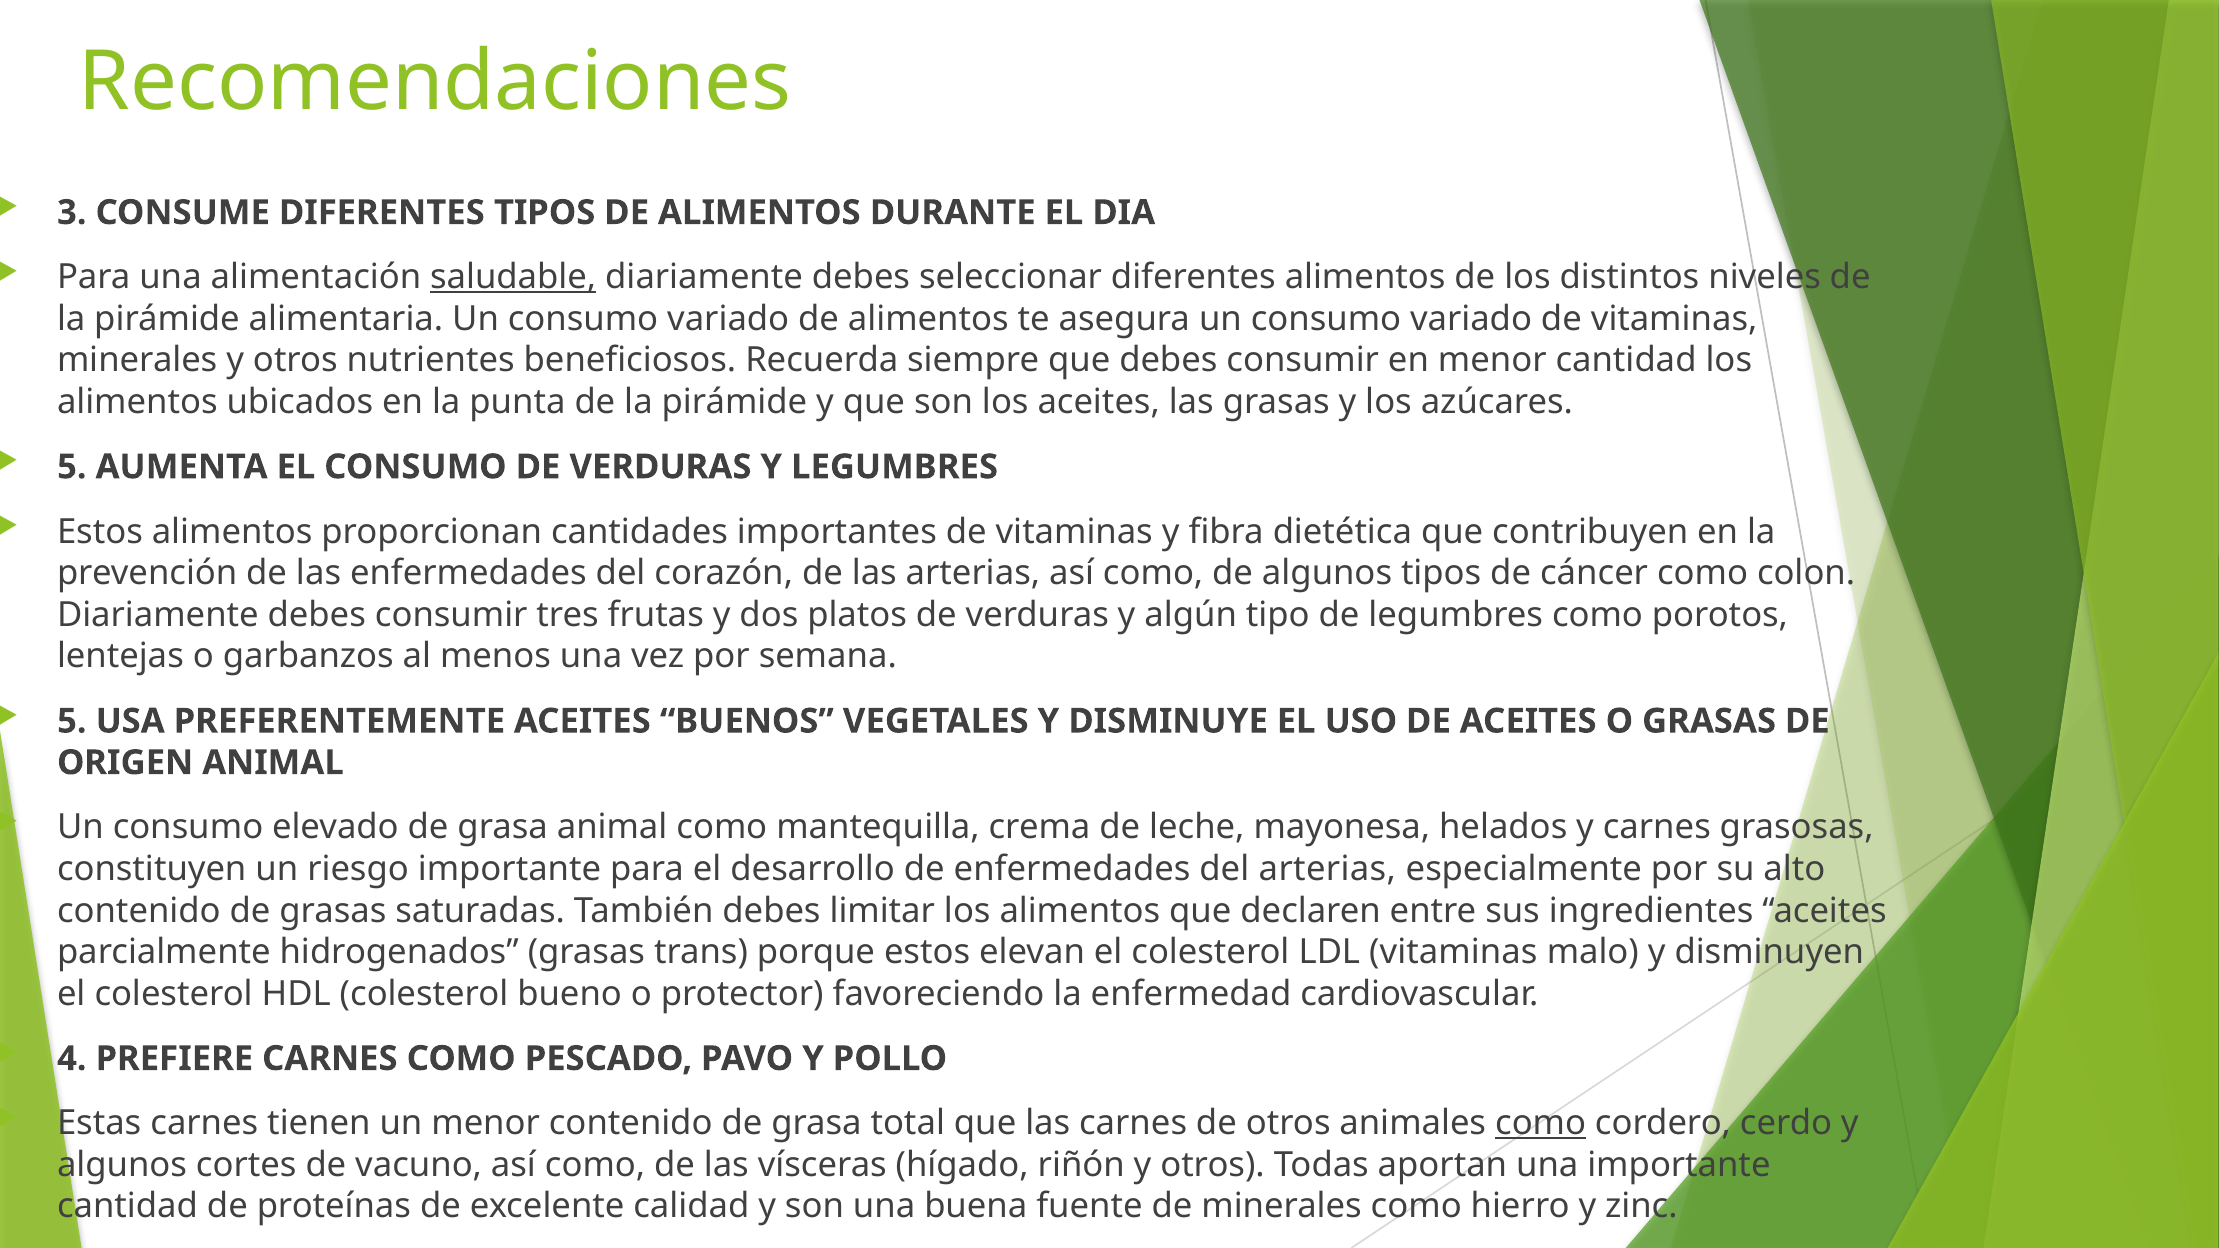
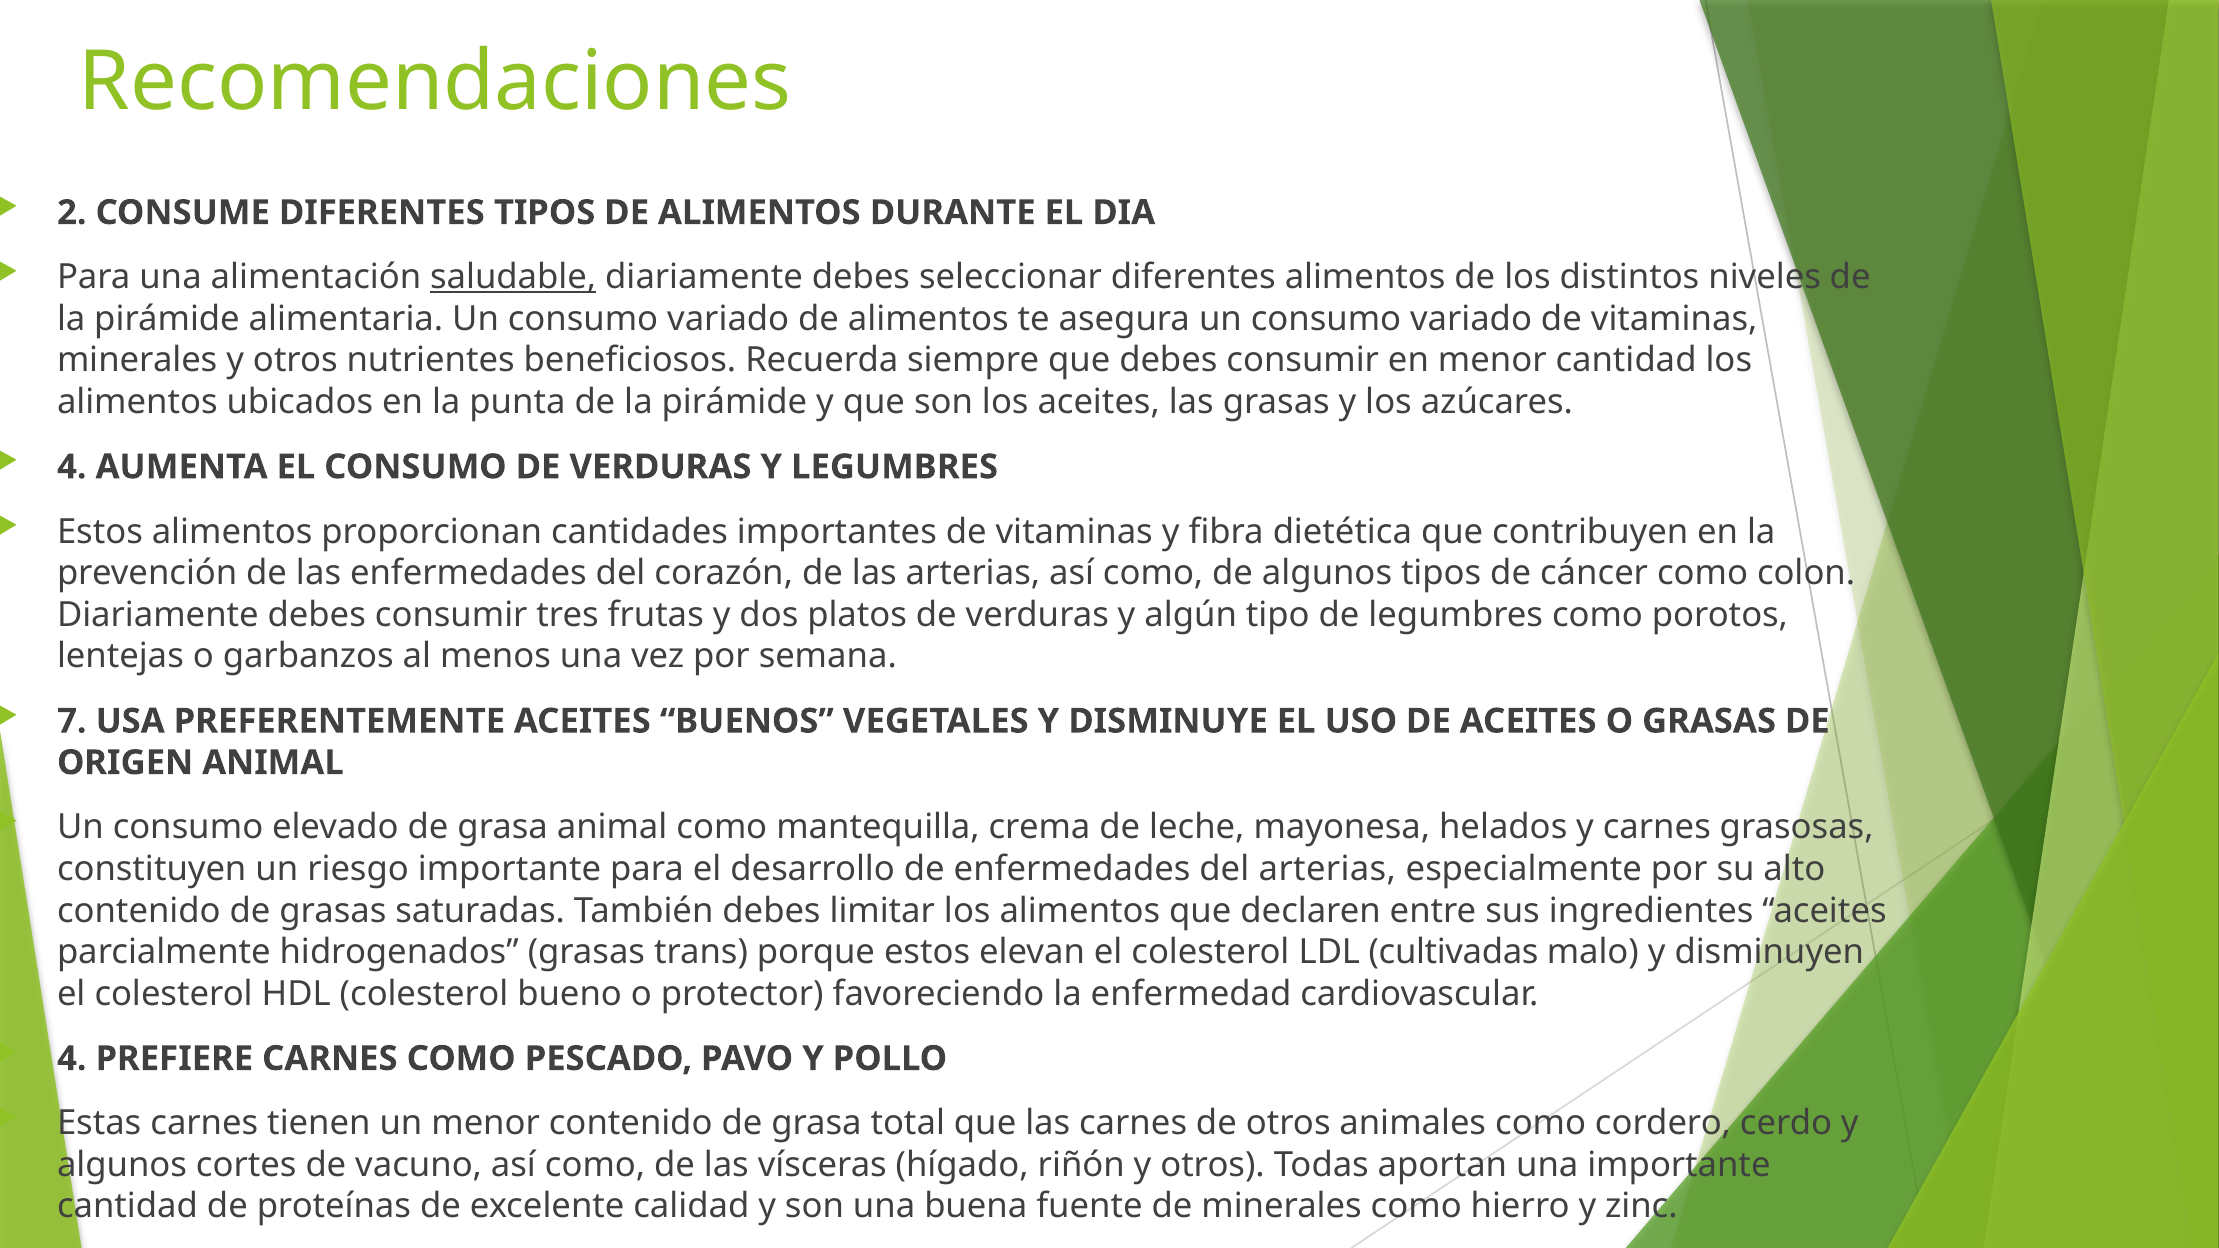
3: 3 -> 2
5 at (72, 467): 5 -> 4
5 at (72, 721): 5 -> 7
LDL vitaminas: vitaminas -> cultivadas
como at (1541, 1123) underline: present -> none
